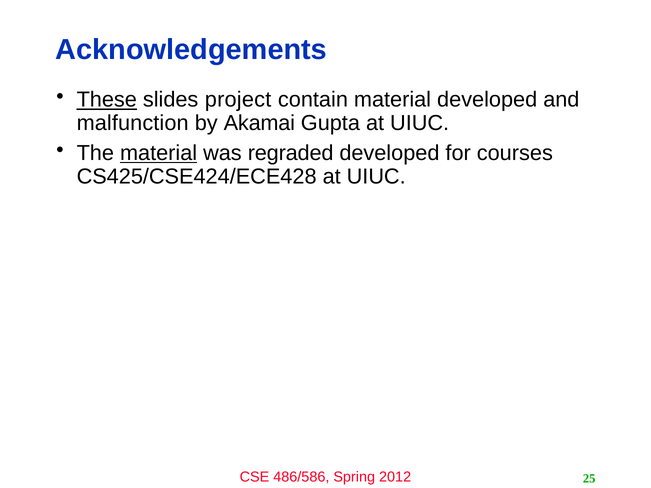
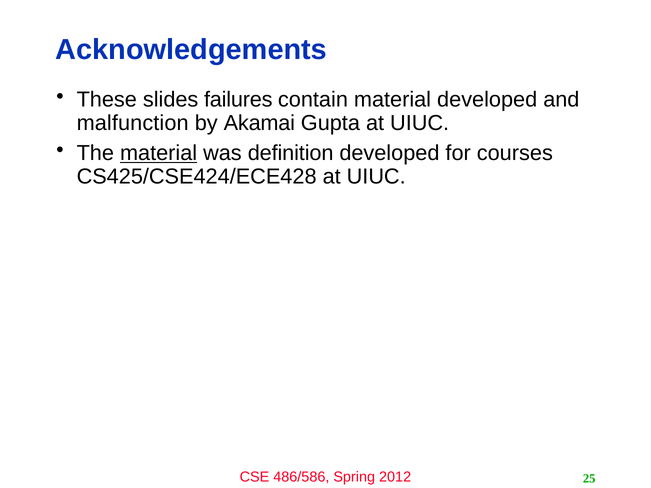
These underline: present -> none
project: project -> failures
regraded: regraded -> definition
